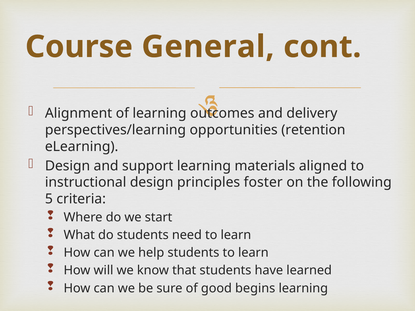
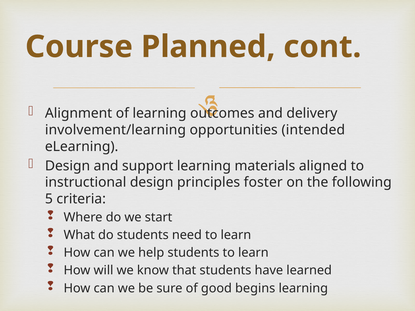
General: General -> Planned
perspectives/learning: perspectives/learning -> involvement/learning
retention: retention -> intended
